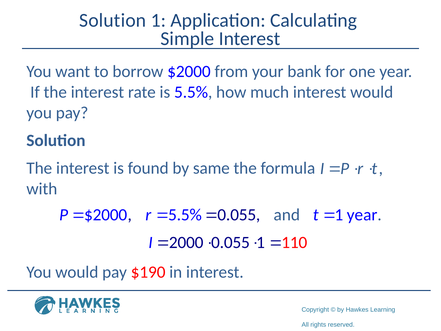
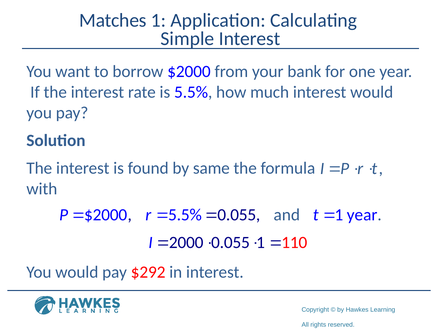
Solution at (113, 20): Solution -> Matches
$190: $190 -> $292
